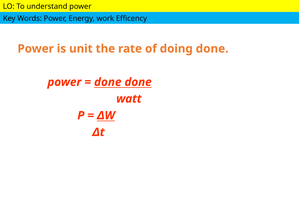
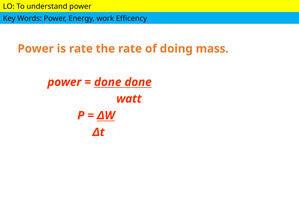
is unit: unit -> rate
doing done: done -> mass
